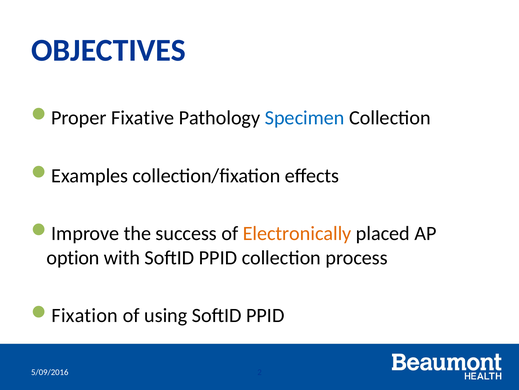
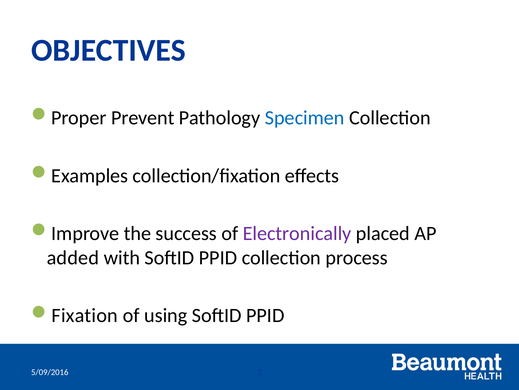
Fixative: Fixative -> Prevent
Electronically colour: orange -> purple
option: option -> added
